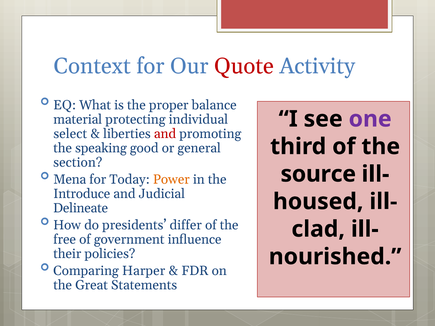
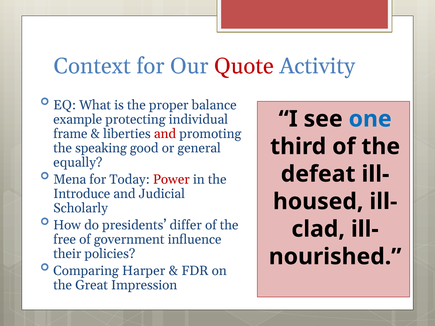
one colour: purple -> blue
material: material -> example
select: select -> frame
section: section -> equally
source: source -> defeat
Power colour: orange -> red
Delineate: Delineate -> Scholarly
Statements: Statements -> Impression
